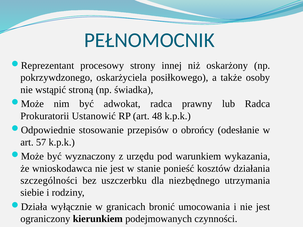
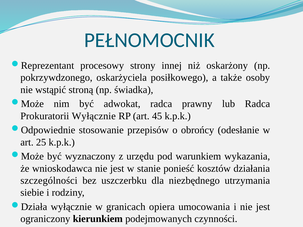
Prokuratorii Ustanowić: Ustanowić -> Wyłącznie
48: 48 -> 45
57: 57 -> 25
bronić: bronić -> opiera
